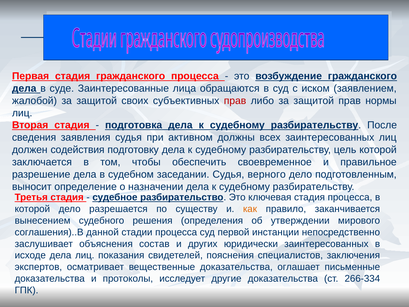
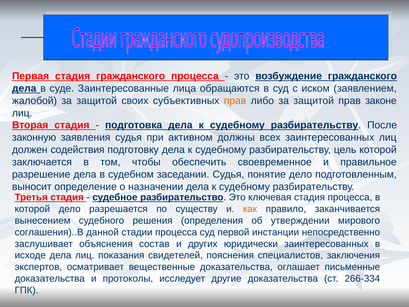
прав at (235, 101) colour: red -> orange
нормы: нормы -> законе
сведения: сведения -> законную
верного: верного -> понятие
